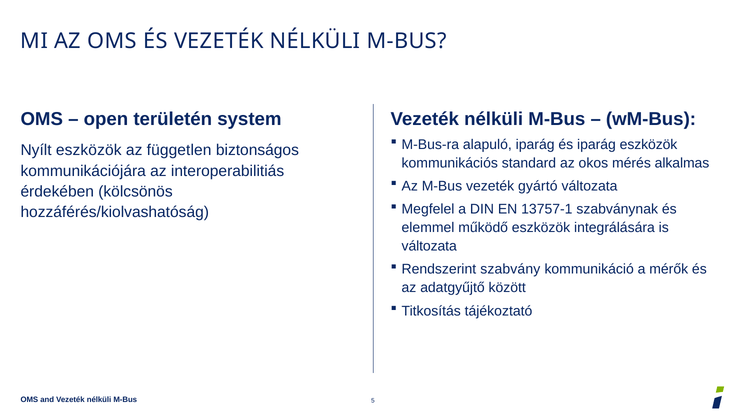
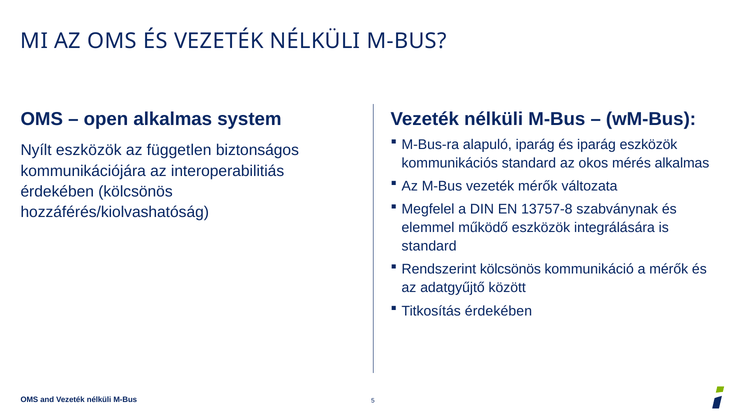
open területén: területén -> alkalmas
vezeték gyártó: gyártó -> mérők
13757-1: 13757-1 -> 13757-8
változata at (429, 246): változata -> standard
Rendszerint szabvány: szabvány -> kölcsönös
Titkosítás tájékoztató: tájékoztató -> érdekében
